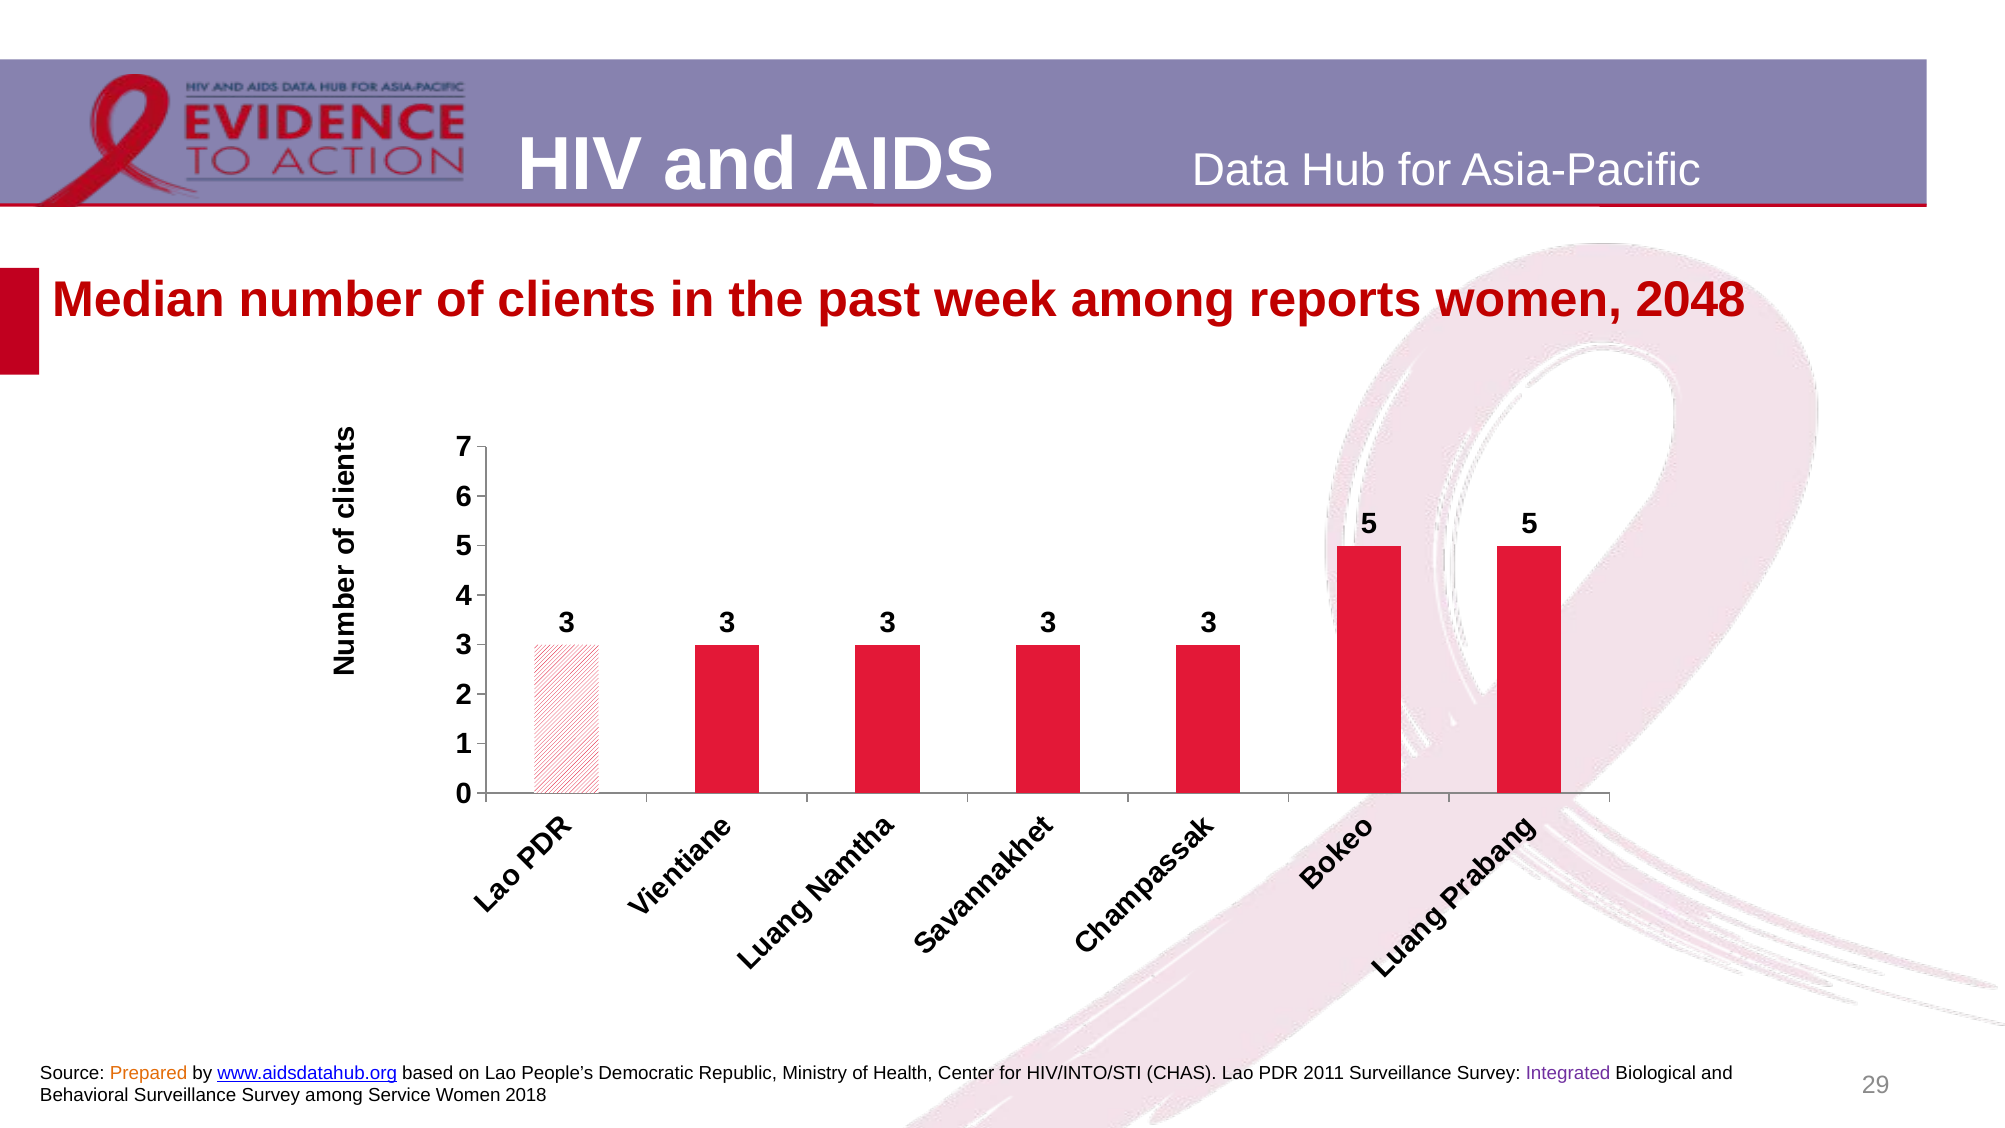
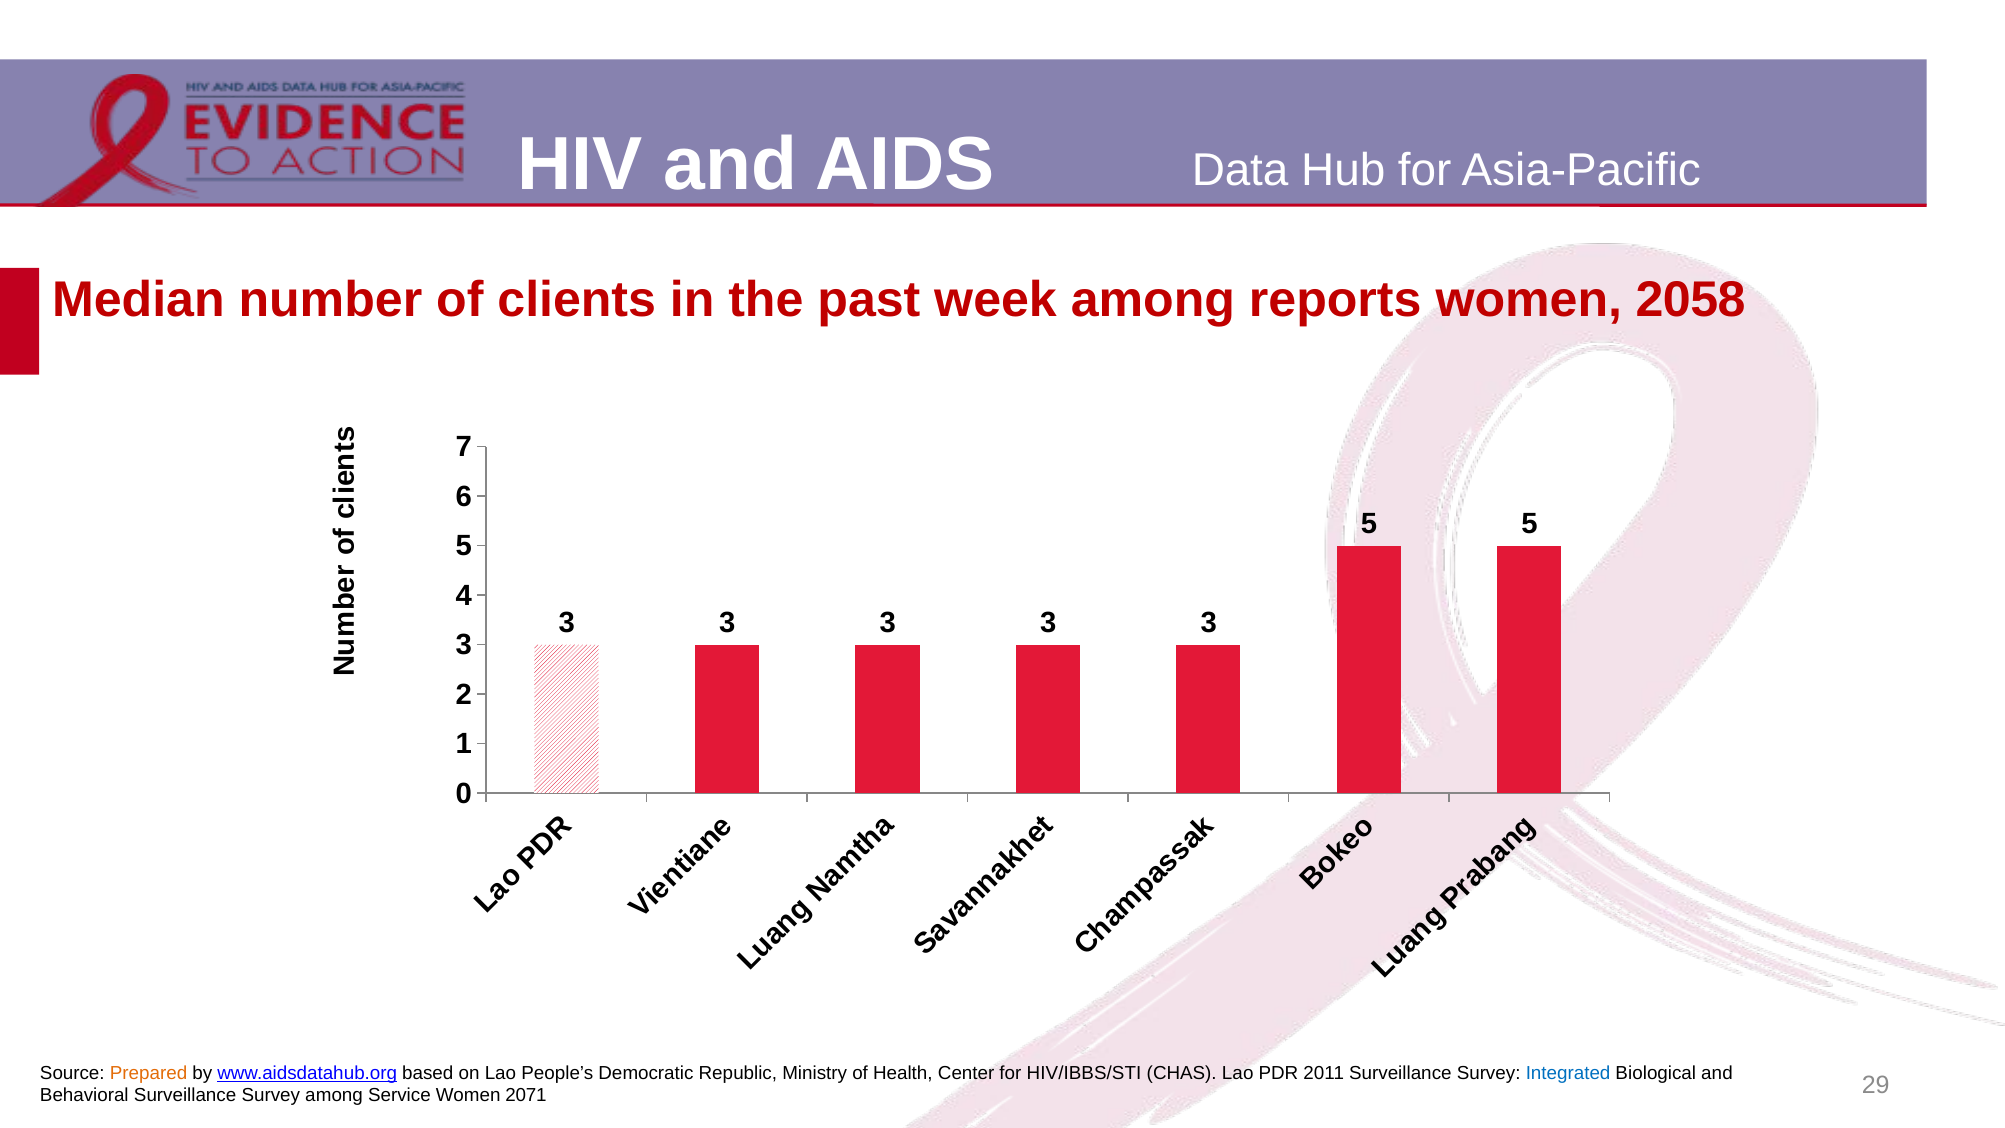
2048: 2048 -> 2058
HIV/INTO/STI: HIV/INTO/STI -> HIV/IBBS/STI
Integrated colour: purple -> blue
2018: 2018 -> 2071
